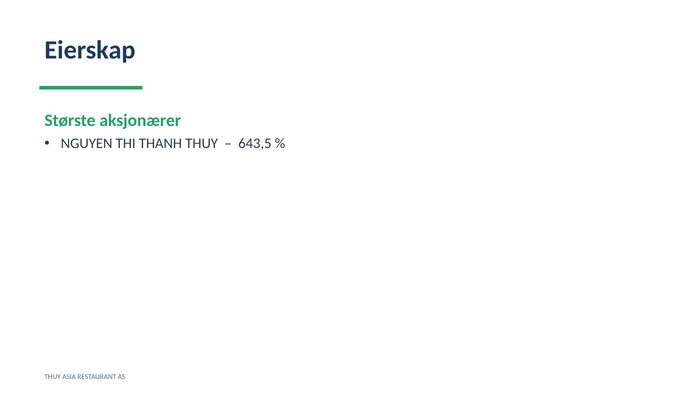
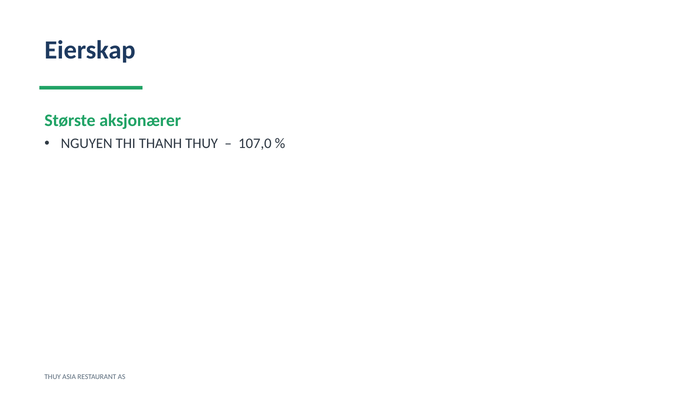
643,5: 643,5 -> 107,0
